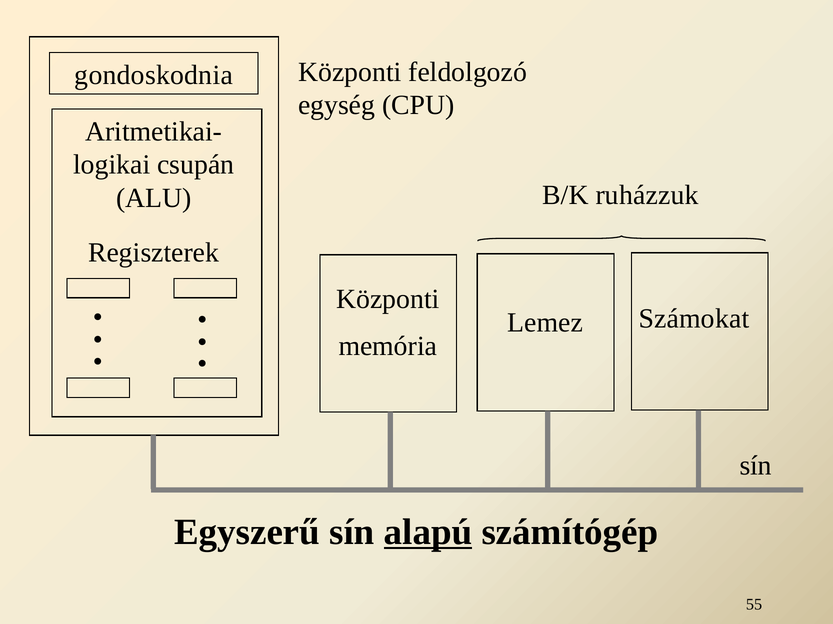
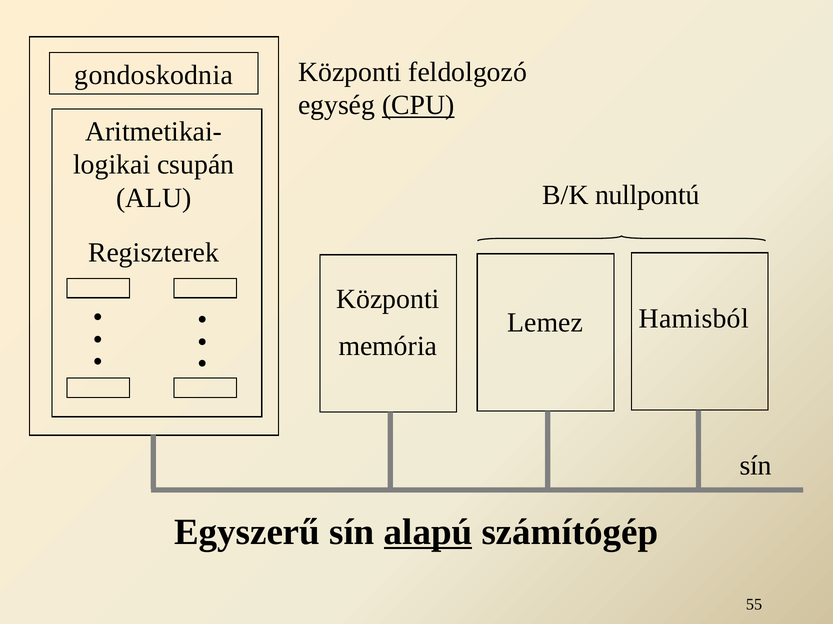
CPU underline: none -> present
ruházzuk: ruházzuk -> nullpontú
Számokat: Számokat -> Hamisból
